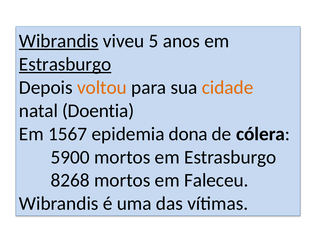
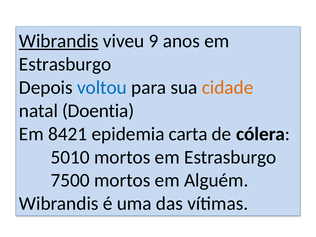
5: 5 -> 9
Estrasburgo at (65, 64) underline: present -> none
voltou colour: orange -> blue
1567: 1567 -> 8421
dona: dona -> carta
5900: 5900 -> 5010
8268: 8268 -> 7500
Faleceu: Faleceu -> Alguém
